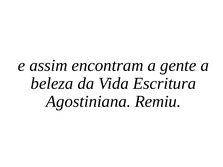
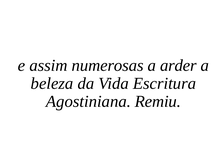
encontram: encontram -> numerosas
gente: gente -> arder
